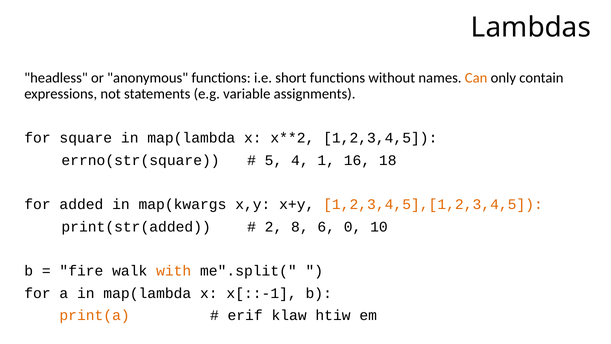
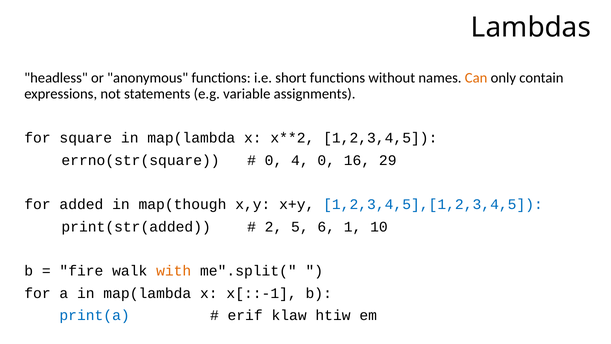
5 at (274, 160): 5 -> 0
4 1: 1 -> 0
18: 18 -> 29
map(kwargs: map(kwargs -> map(though
1,2,3,4,5],[1,2,3,4,5 colour: orange -> blue
8: 8 -> 5
0: 0 -> 1
print(a colour: orange -> blue
